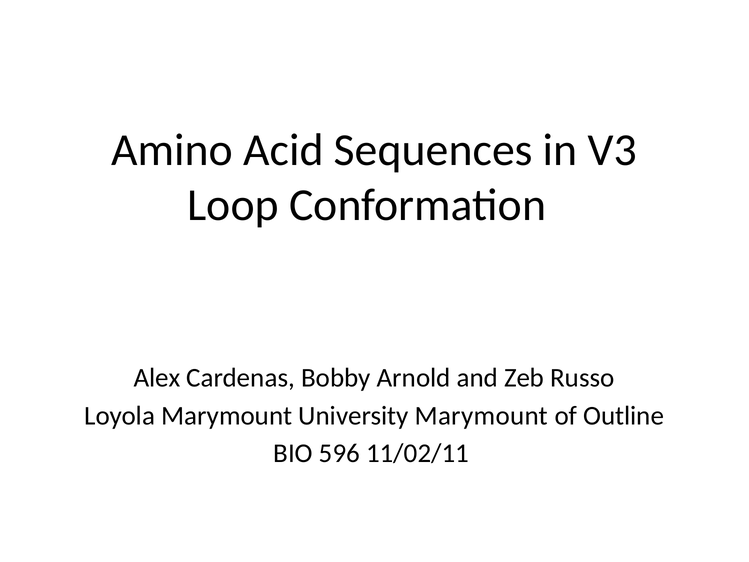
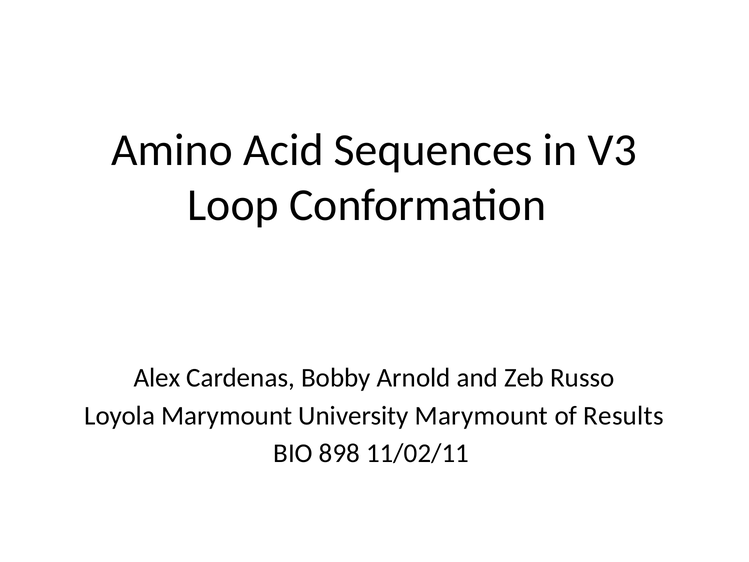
Outline: Outline -> Results
596: 596 -> 898
